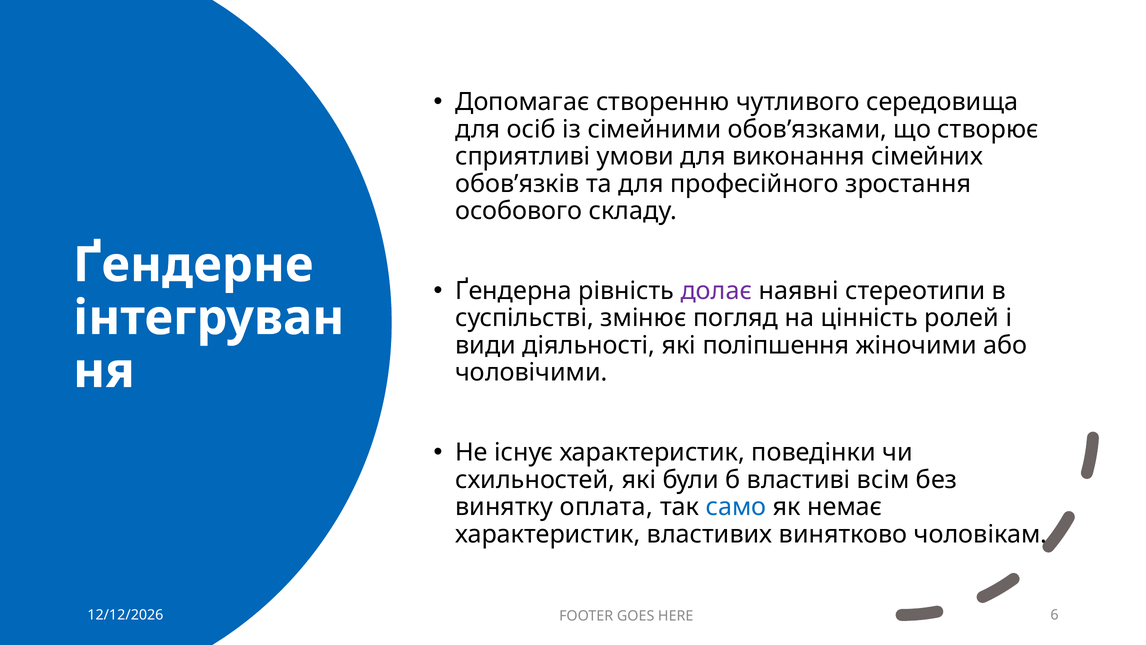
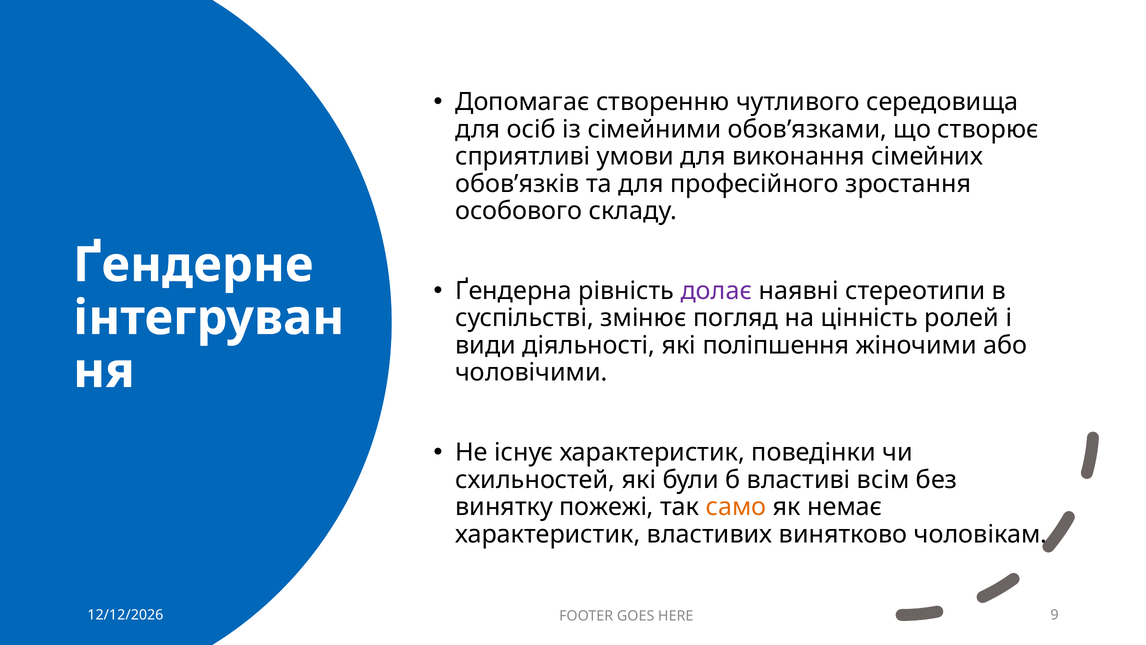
оплата: оплата -> пожежі
само colour: blue -> orange
6: 6 -> 9
